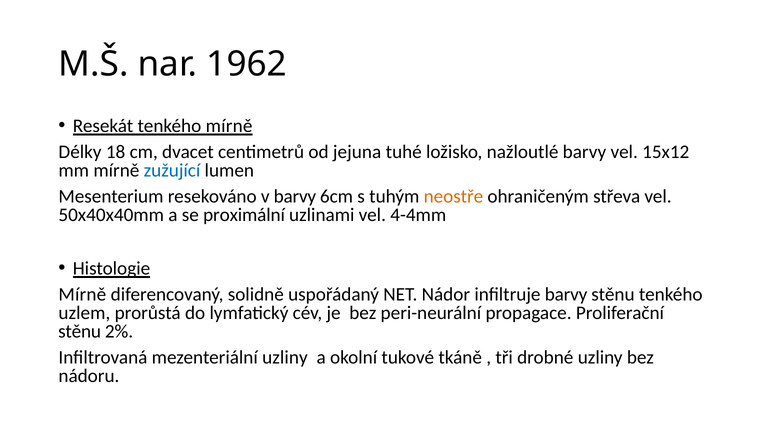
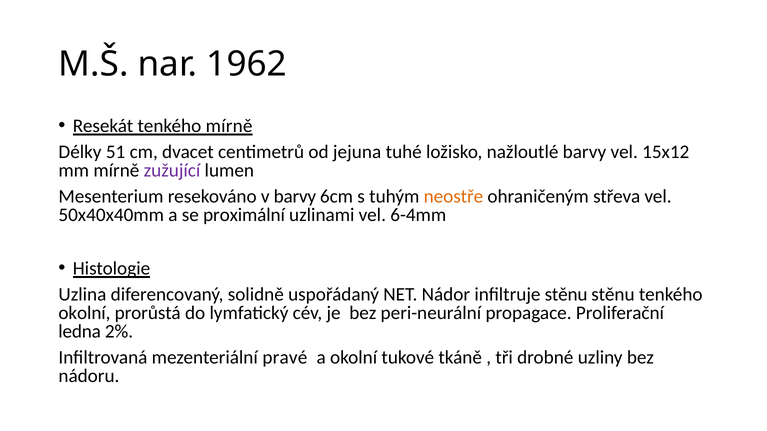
18: 18 -> 51
zužující colour: blue -> purple
4-4mm: 4-4mm -> 6-4mm
Mírně at (82, 295): Mírně -> Uzlina
infiltruje barvy: barvy -> stěnu
uzlem at (84, 313): uzlem -> okolní
stěnu at (80, 332): stěnu -> ledna
mezenteriální uzliny: uzliny -> pravé
